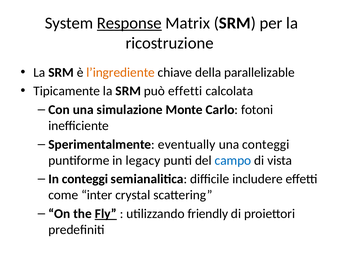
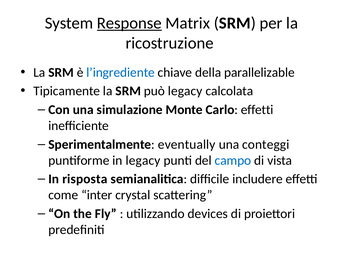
l’ingrediente colour: orange -> blue
può effetti: effetti -> legacy
Carlo fotoni: fotoni -> effetti
In conteggi: conteggi -> risposta
Fly underline: present -> none
friendly: friendly -> devices
